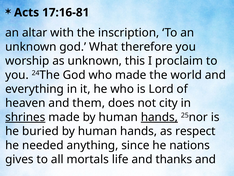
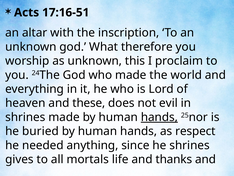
17:16-81: 17:16-81 -> 17:16-51
them: them -> these
city: city -> evil
shrines at (25, 117) underline: present -> none
he nations: nations -> shrines
